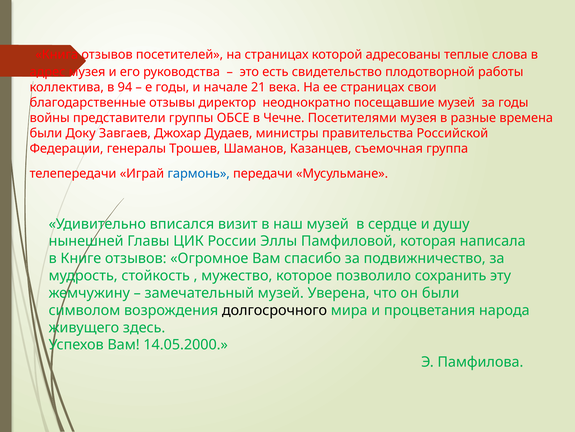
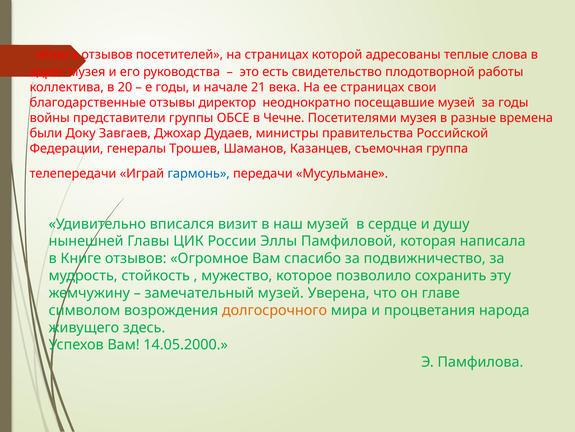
94: 94 -> 20
он были: были -> главе
долгосрочного colour: black -> orange
